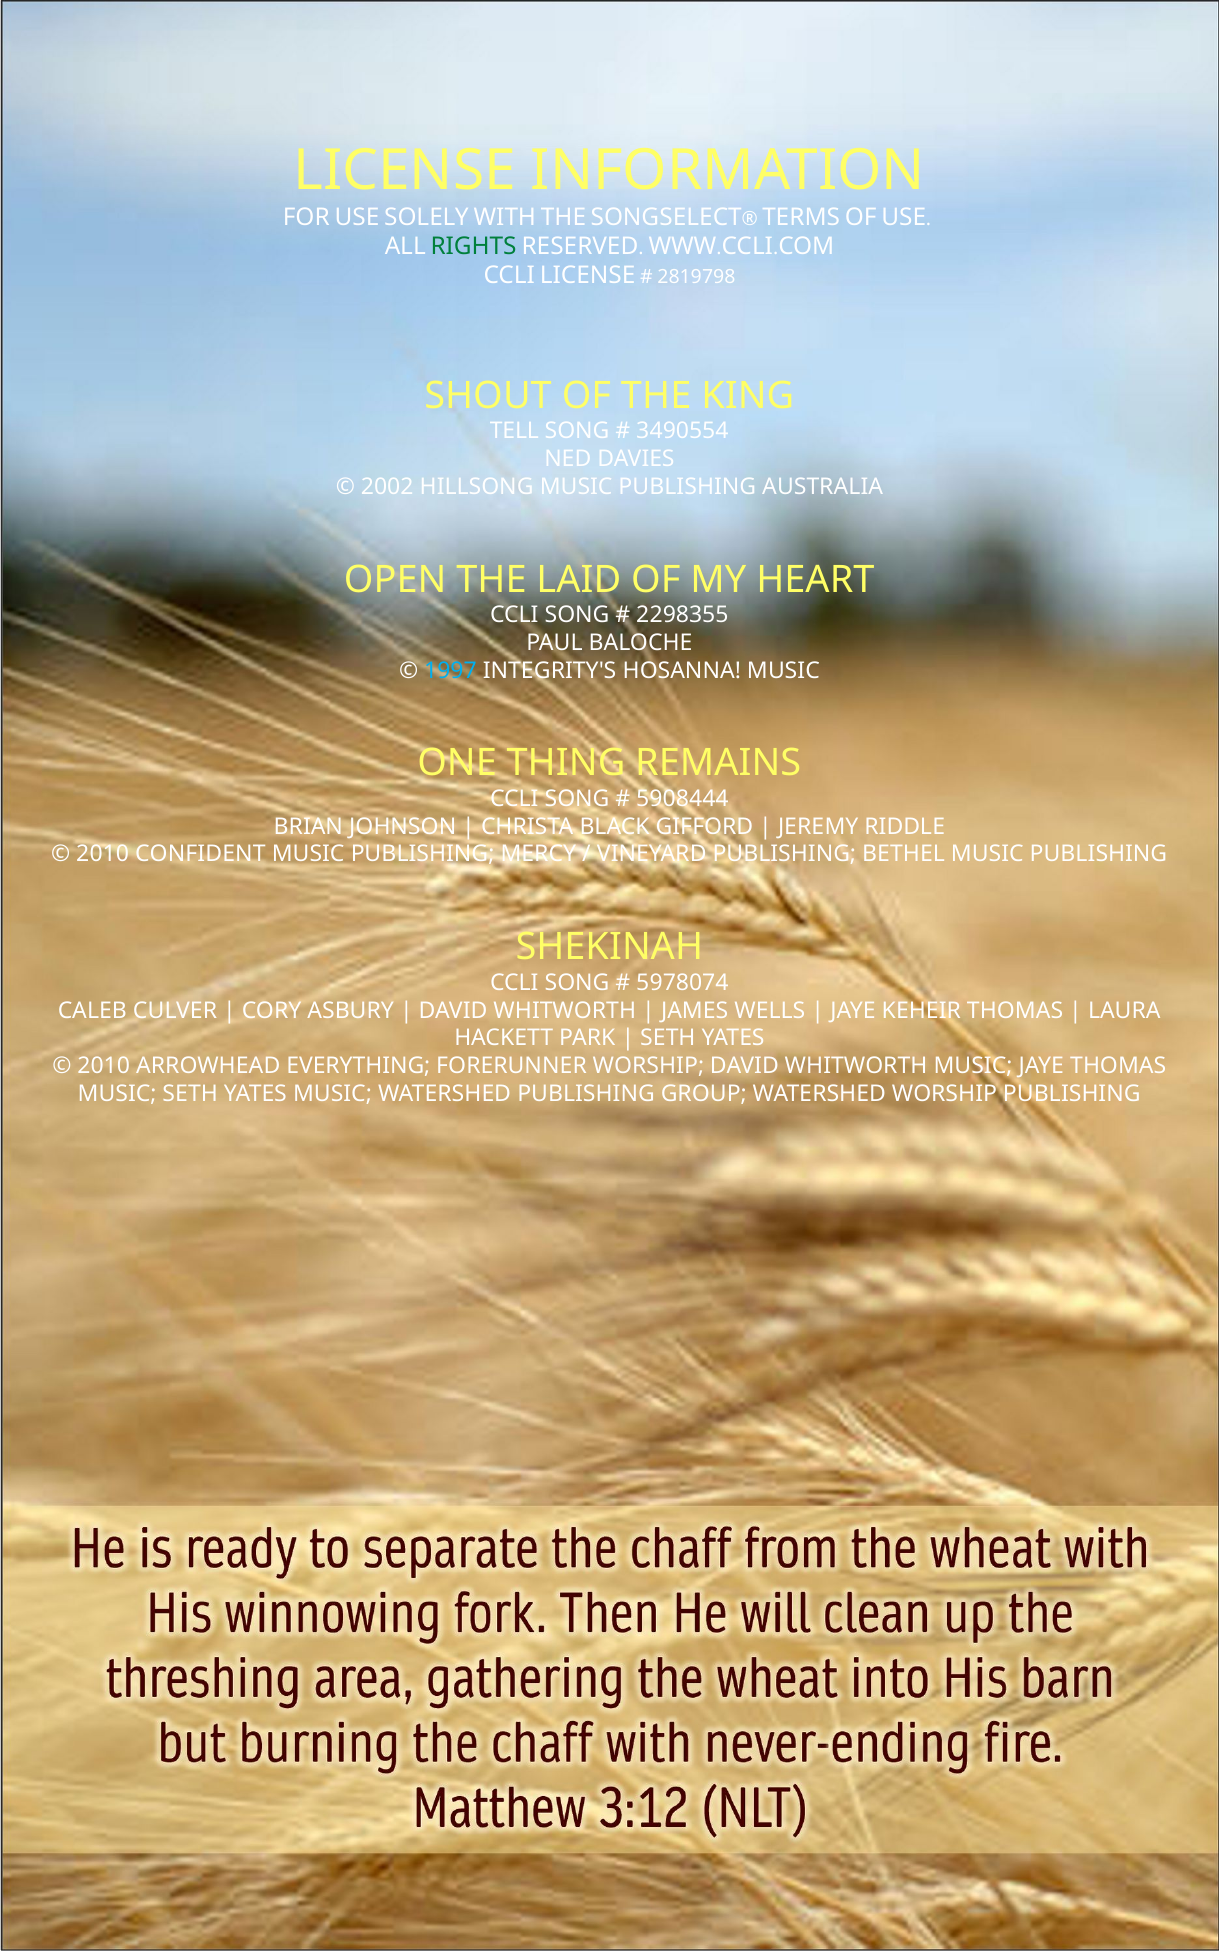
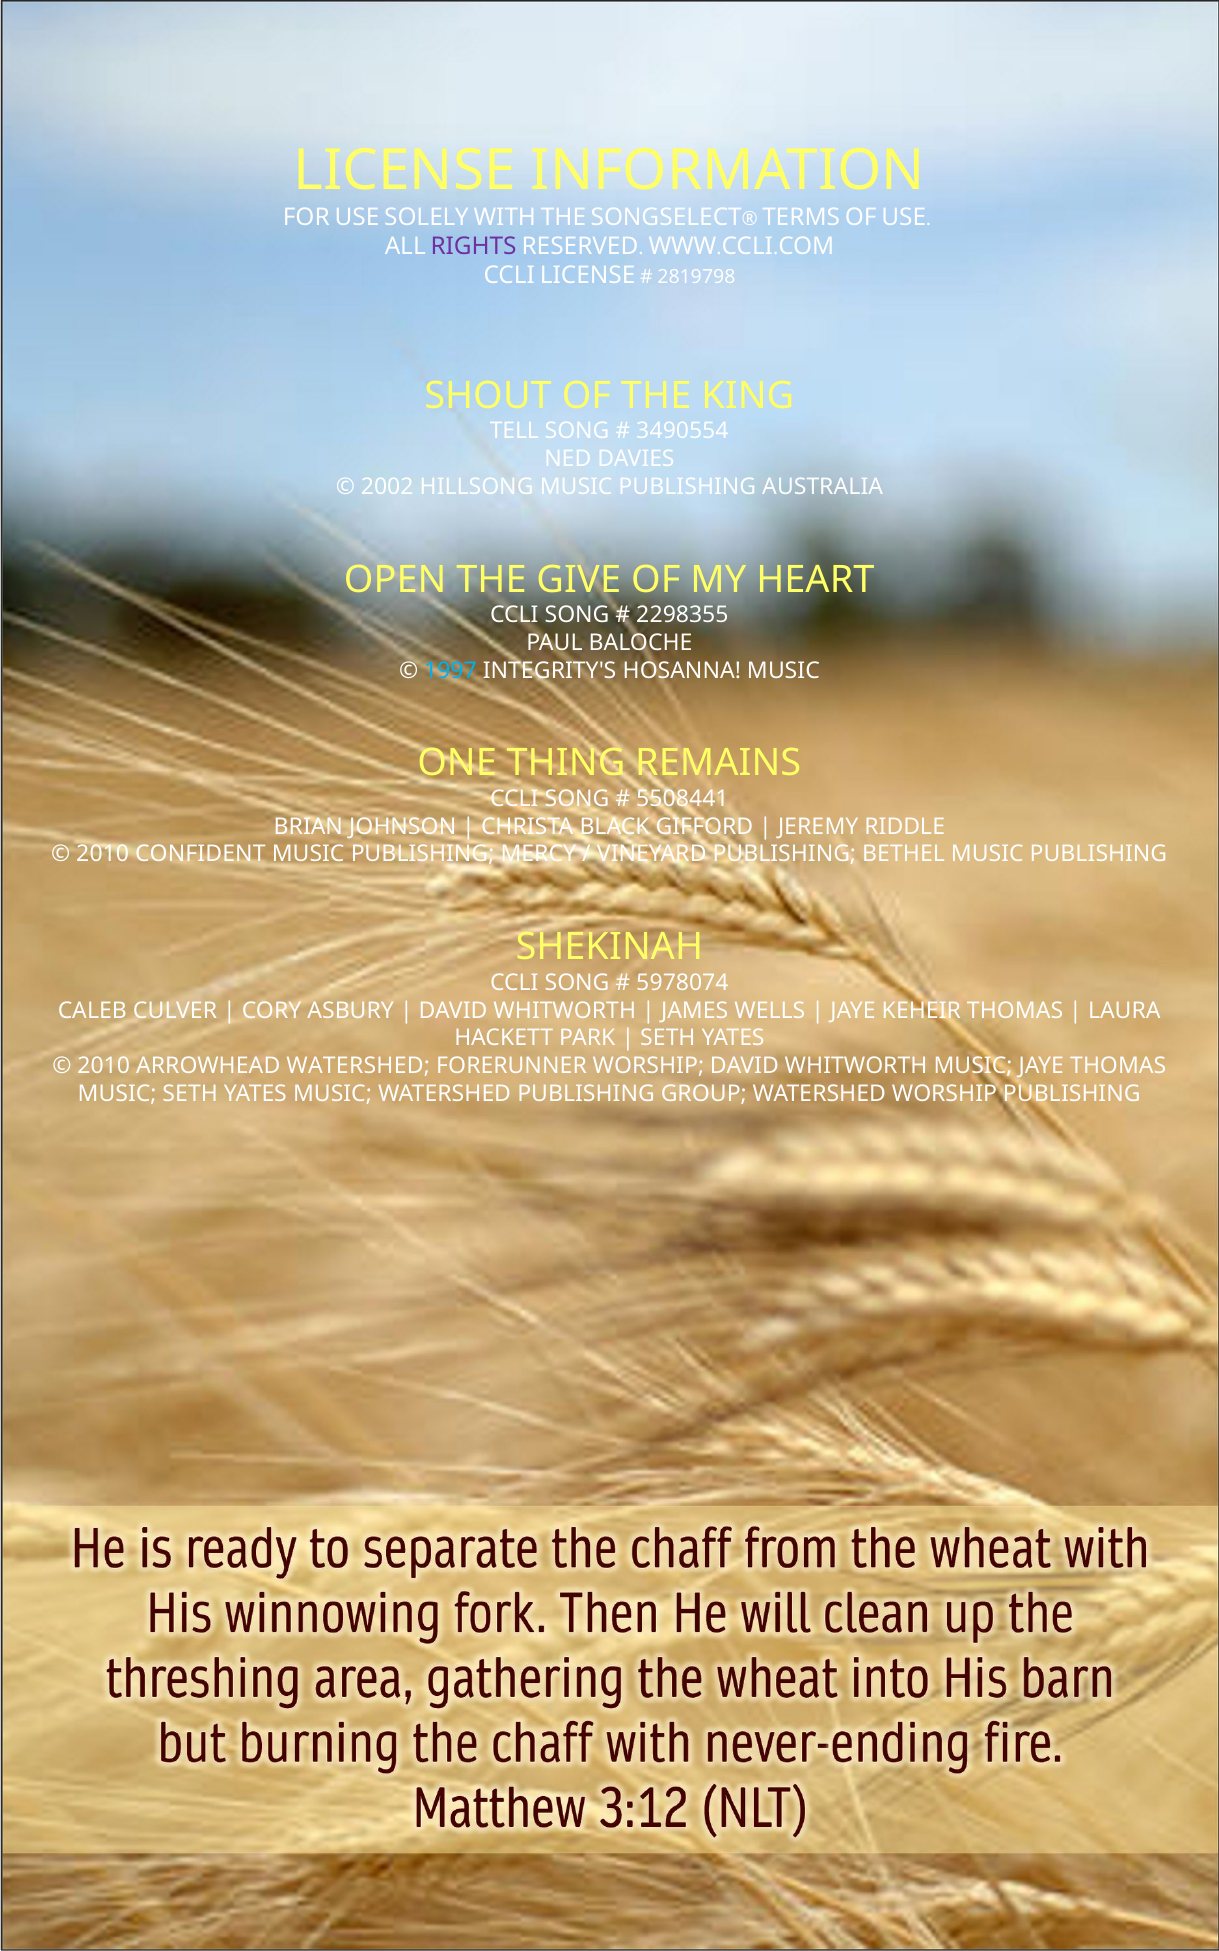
RIGHTS colour: green -> purple
LAID: LAID -> GIVE
5908444: 5908444 -> 5508441
ARROWHEAD EVERYTHING: EVERYTHING -> WATERSHED
